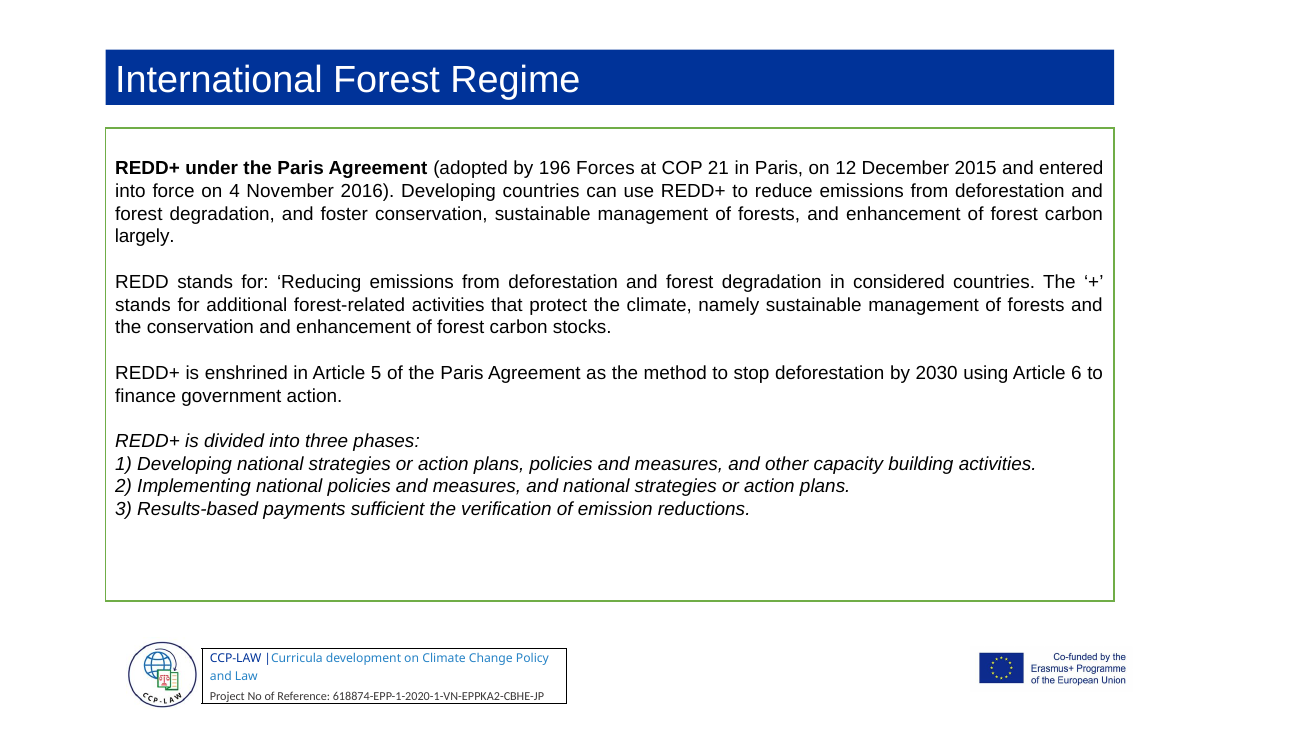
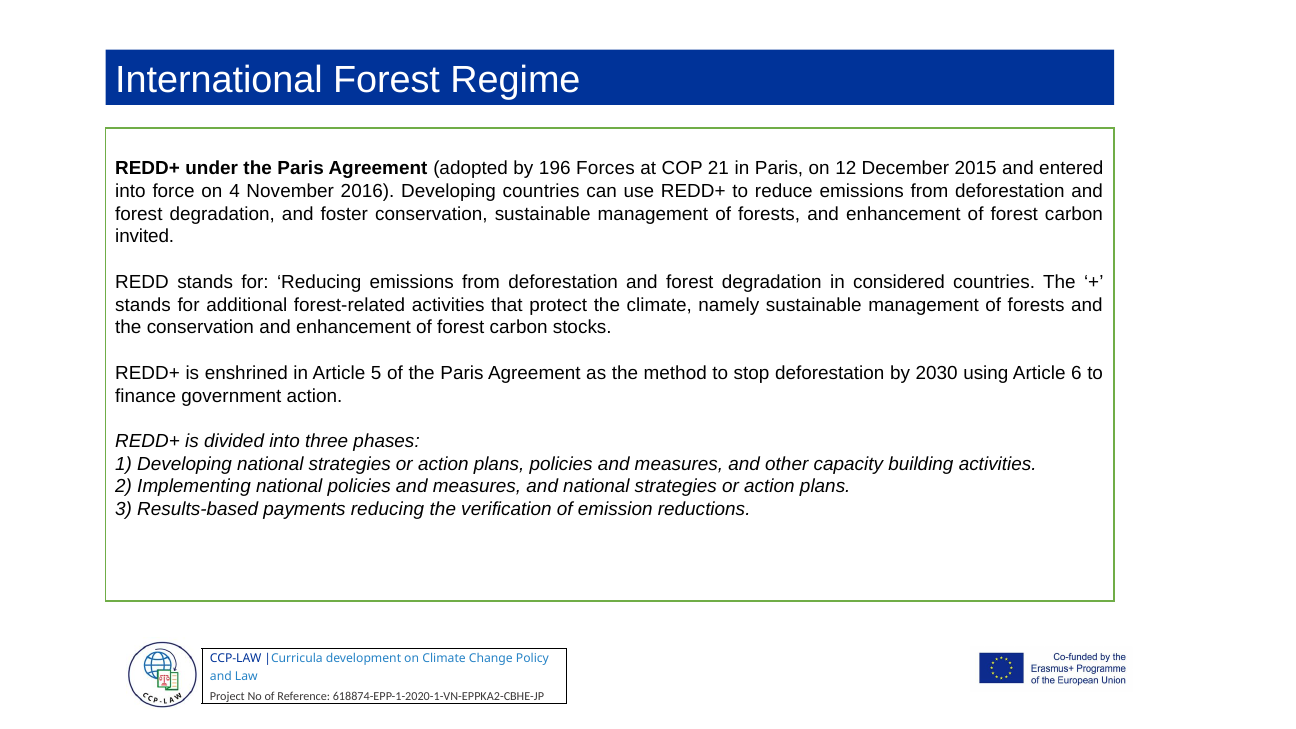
largely: largely -> invited
payments sufficient: sufficient -> reducing
